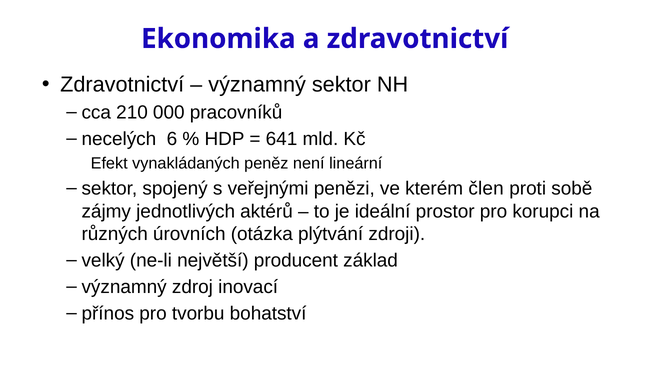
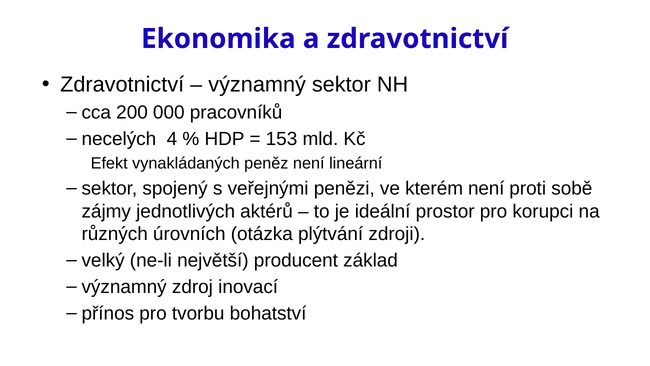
210: 210 -> 200
6: 6 -> 4
641: 641 -> 153
kterém člen: člen -> není
